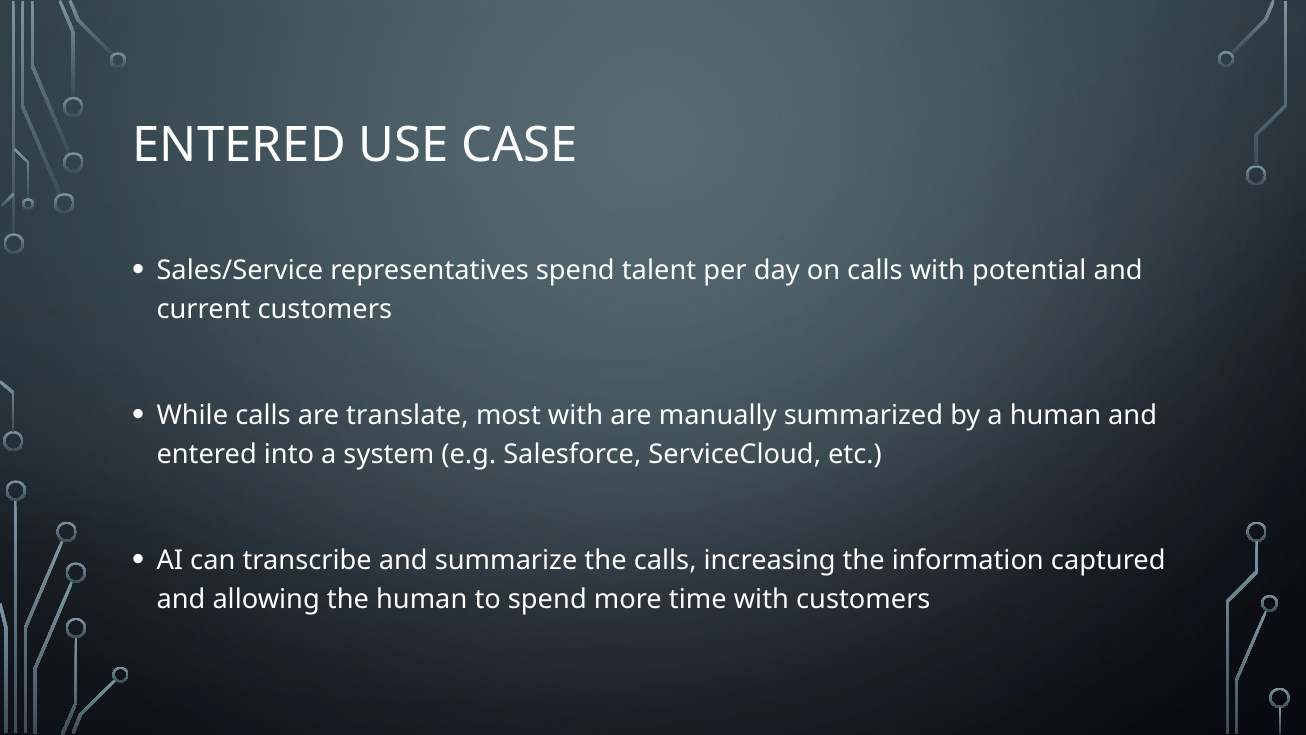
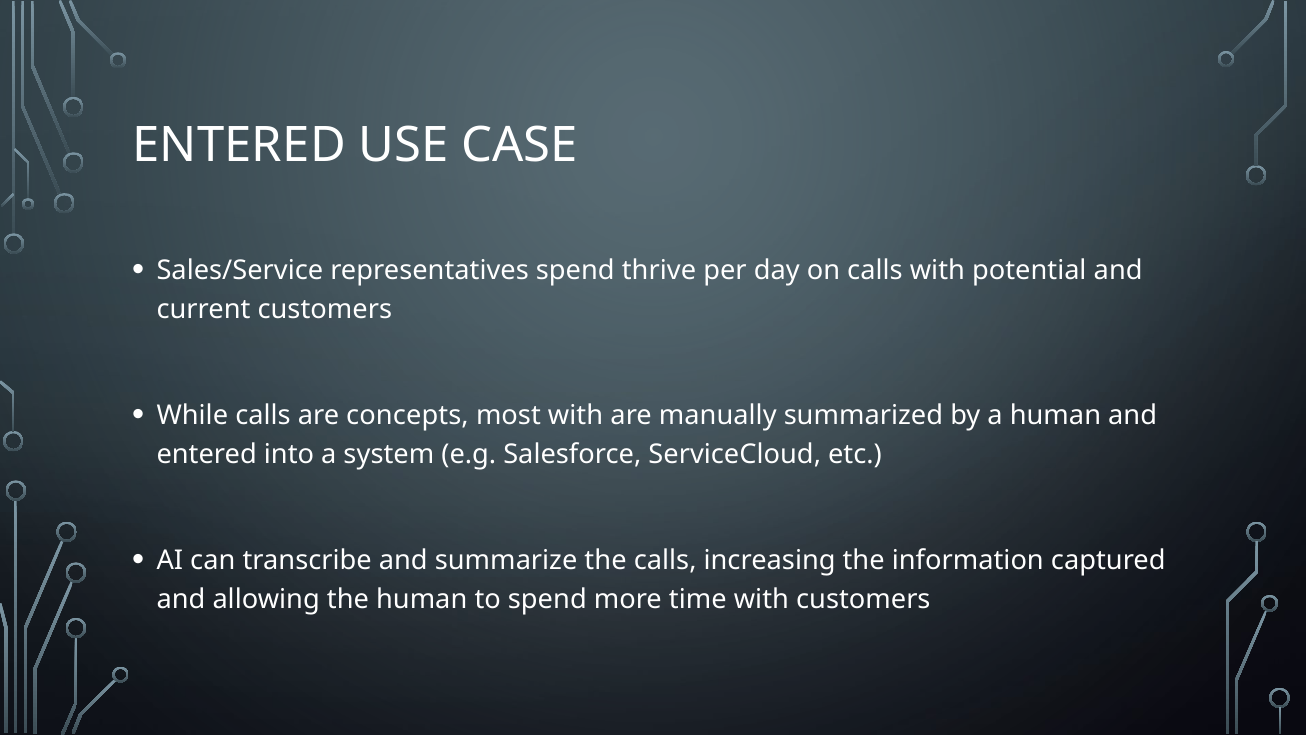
talent: talent -> thrive
translate: translate -> concepts
